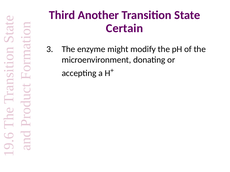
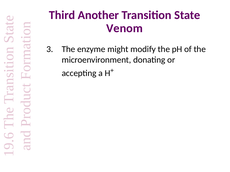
Certain: Certain -> Venom
